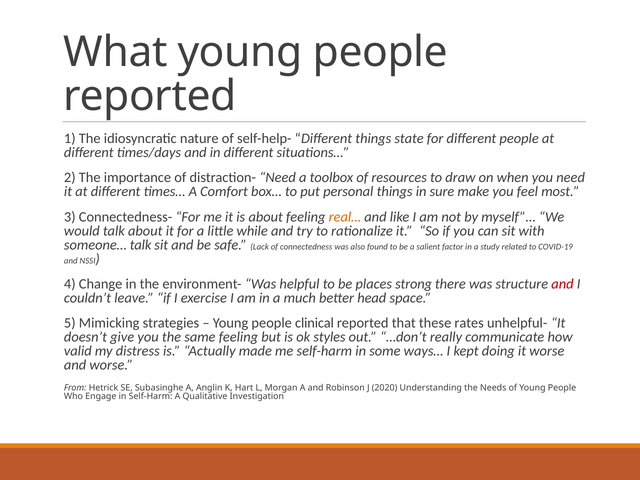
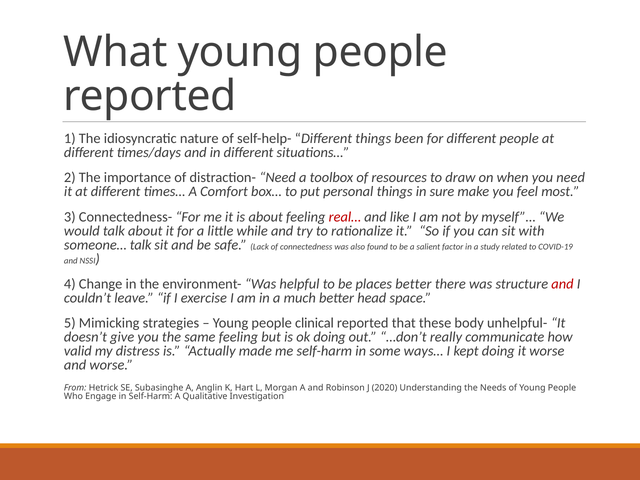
state: state -> been
real… colour: orange -> red
places strong: strong -> better
rates: rates -> body
ok styles: styles -> doing
